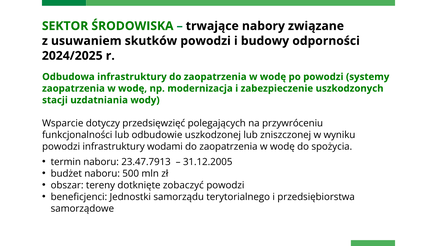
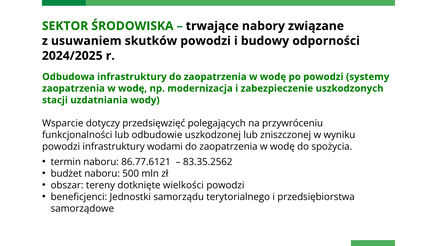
23.47.7913: 23.47.7913 -> 86.77.6121
31.12.2005: 31.12.2005 -> 83.35.2562
zobaczyć: zobaczyć -> wielkości
